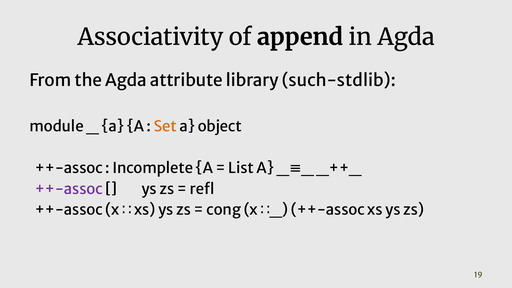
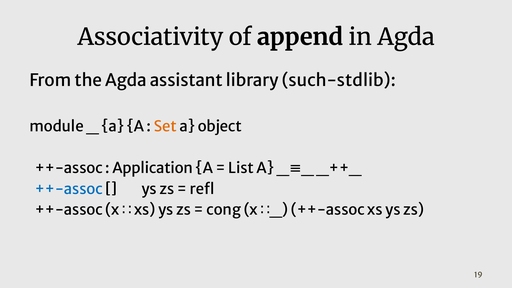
attribute: attribute -> assistant
Incomplete: Incomplete -> Application
++-assoc at (69, 189) colour: purple -> blue
